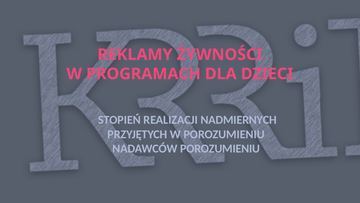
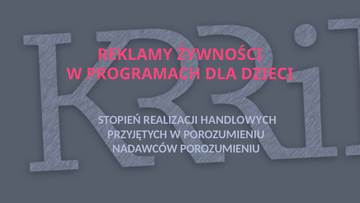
NADMIERNYCH: NADMIERNYCH -> HANDLOWYCH
